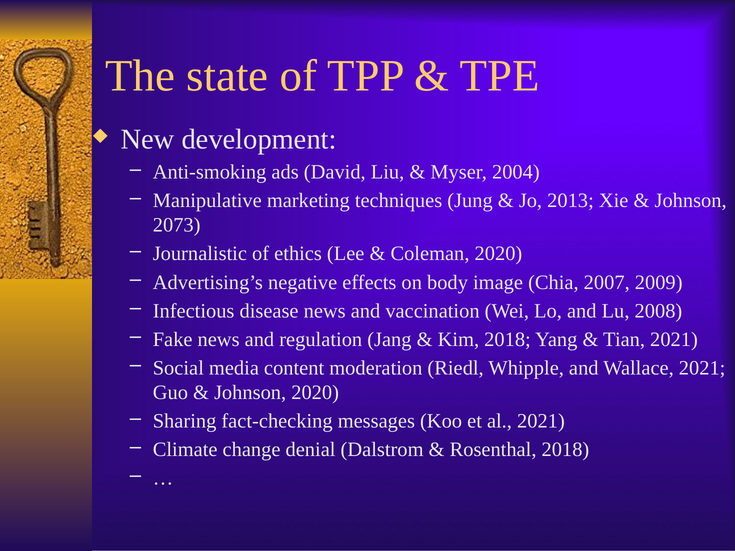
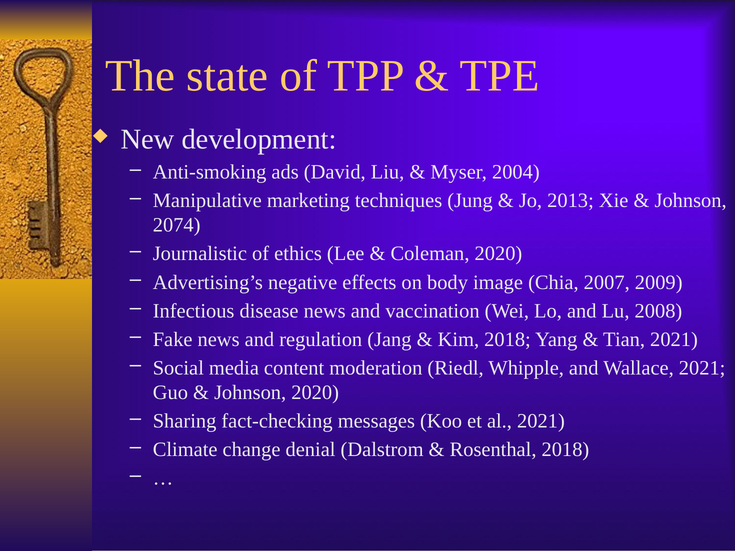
2073: 2073 -> 2074
